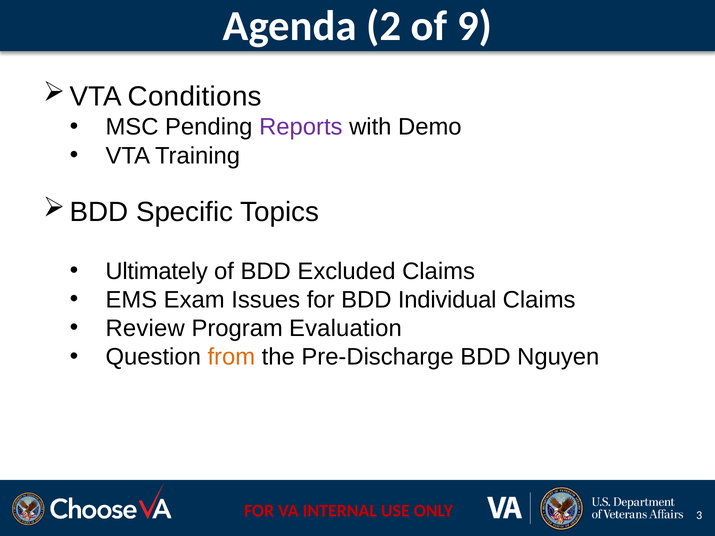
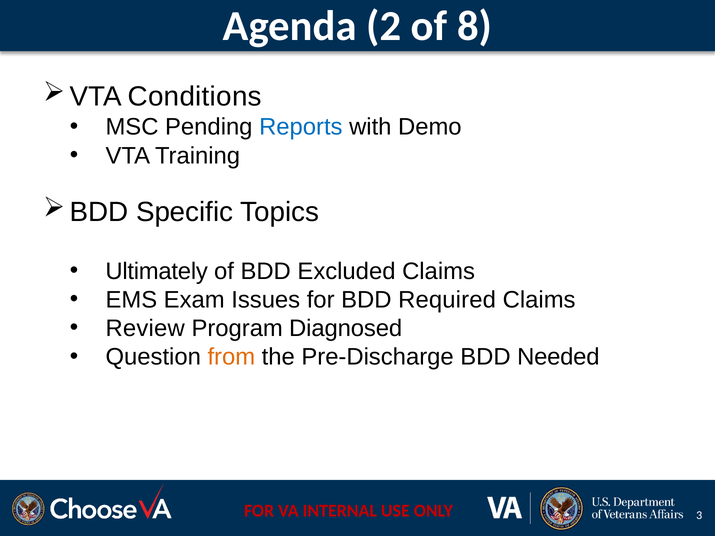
9: 9 -> 8
Reports colour: purple -> blue
Individual: Individual -> Required
Evaluation: Evaluation -> Diagnosed
Nguyen: Nguyen -> Needed
